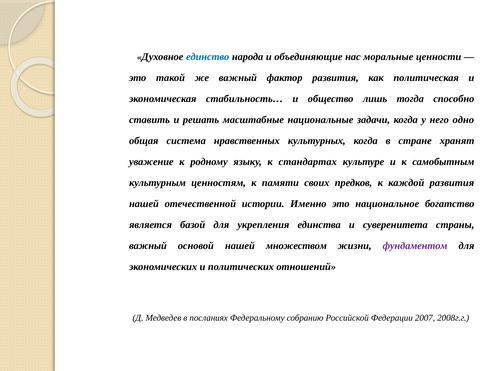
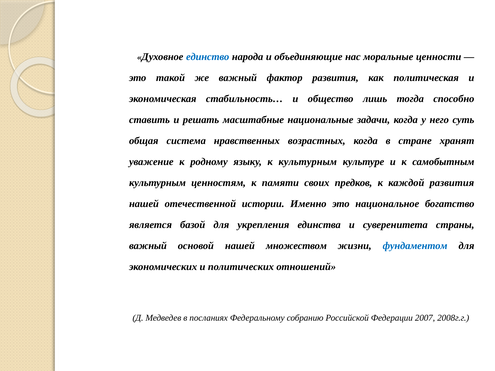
одно: одно -> суть
культурных: культурных -> возрастных
к стандартах: стандартах -> культурным
фундаментом colour: purple -> blue
